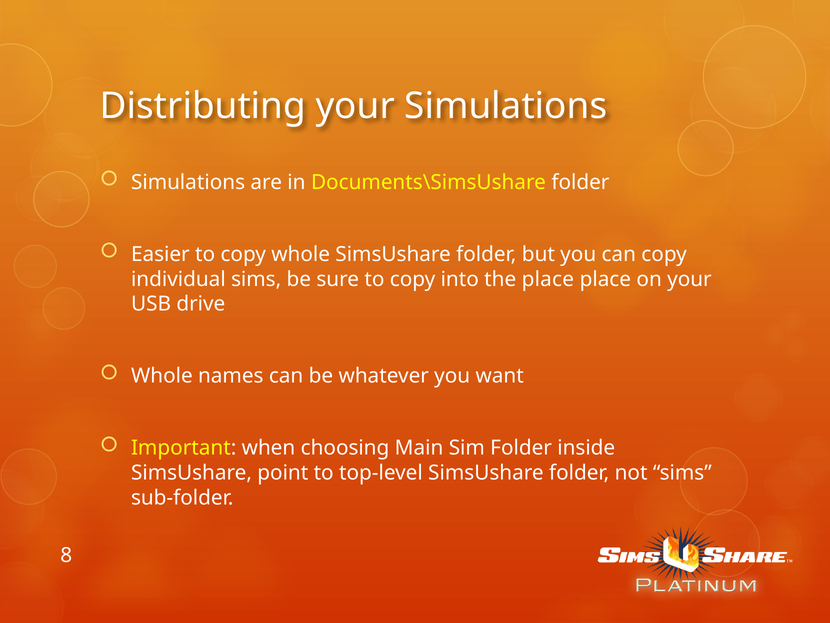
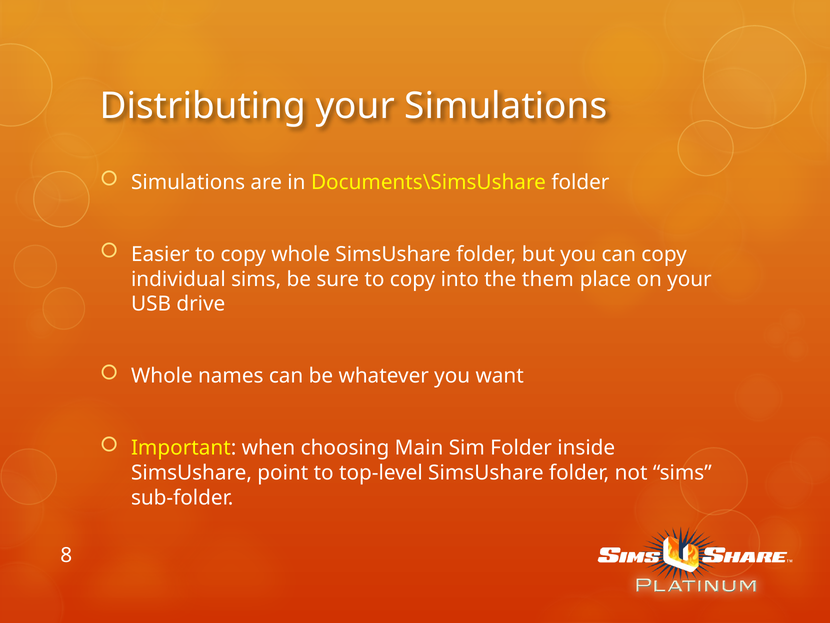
the place: place -> them
